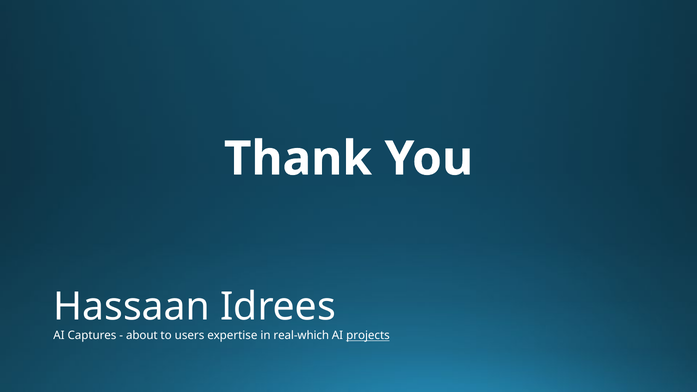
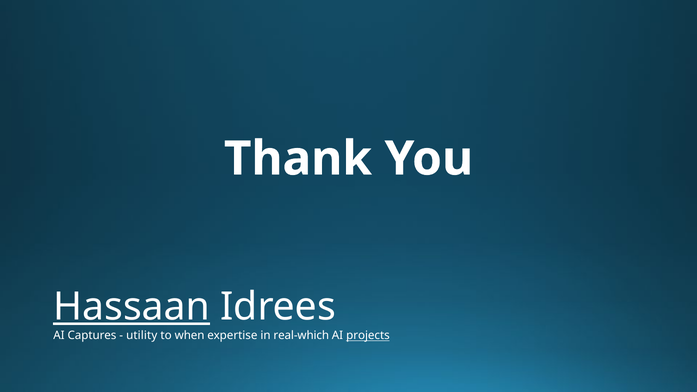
Hassaan underline: none -> present
about: about -> utility
users: users -> when
